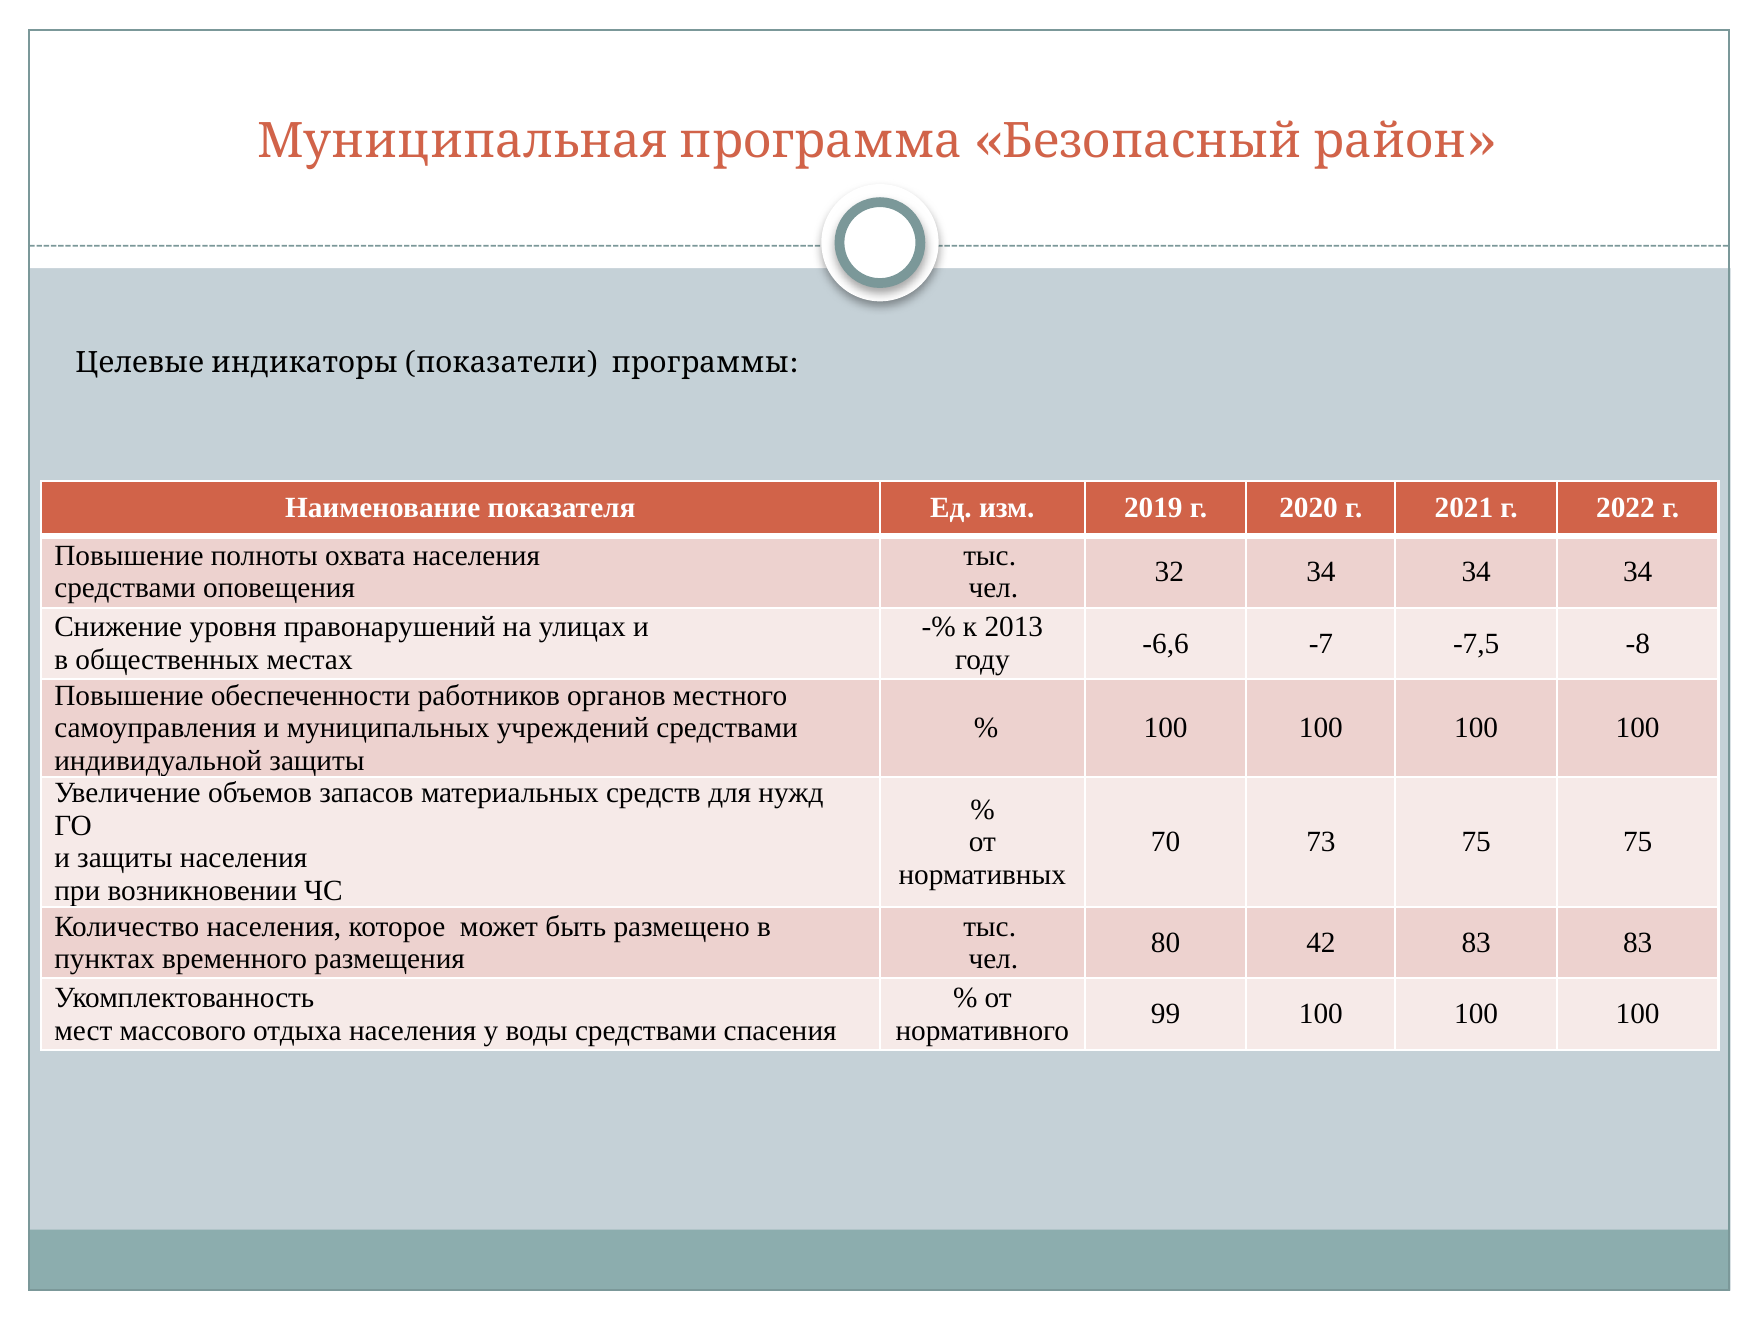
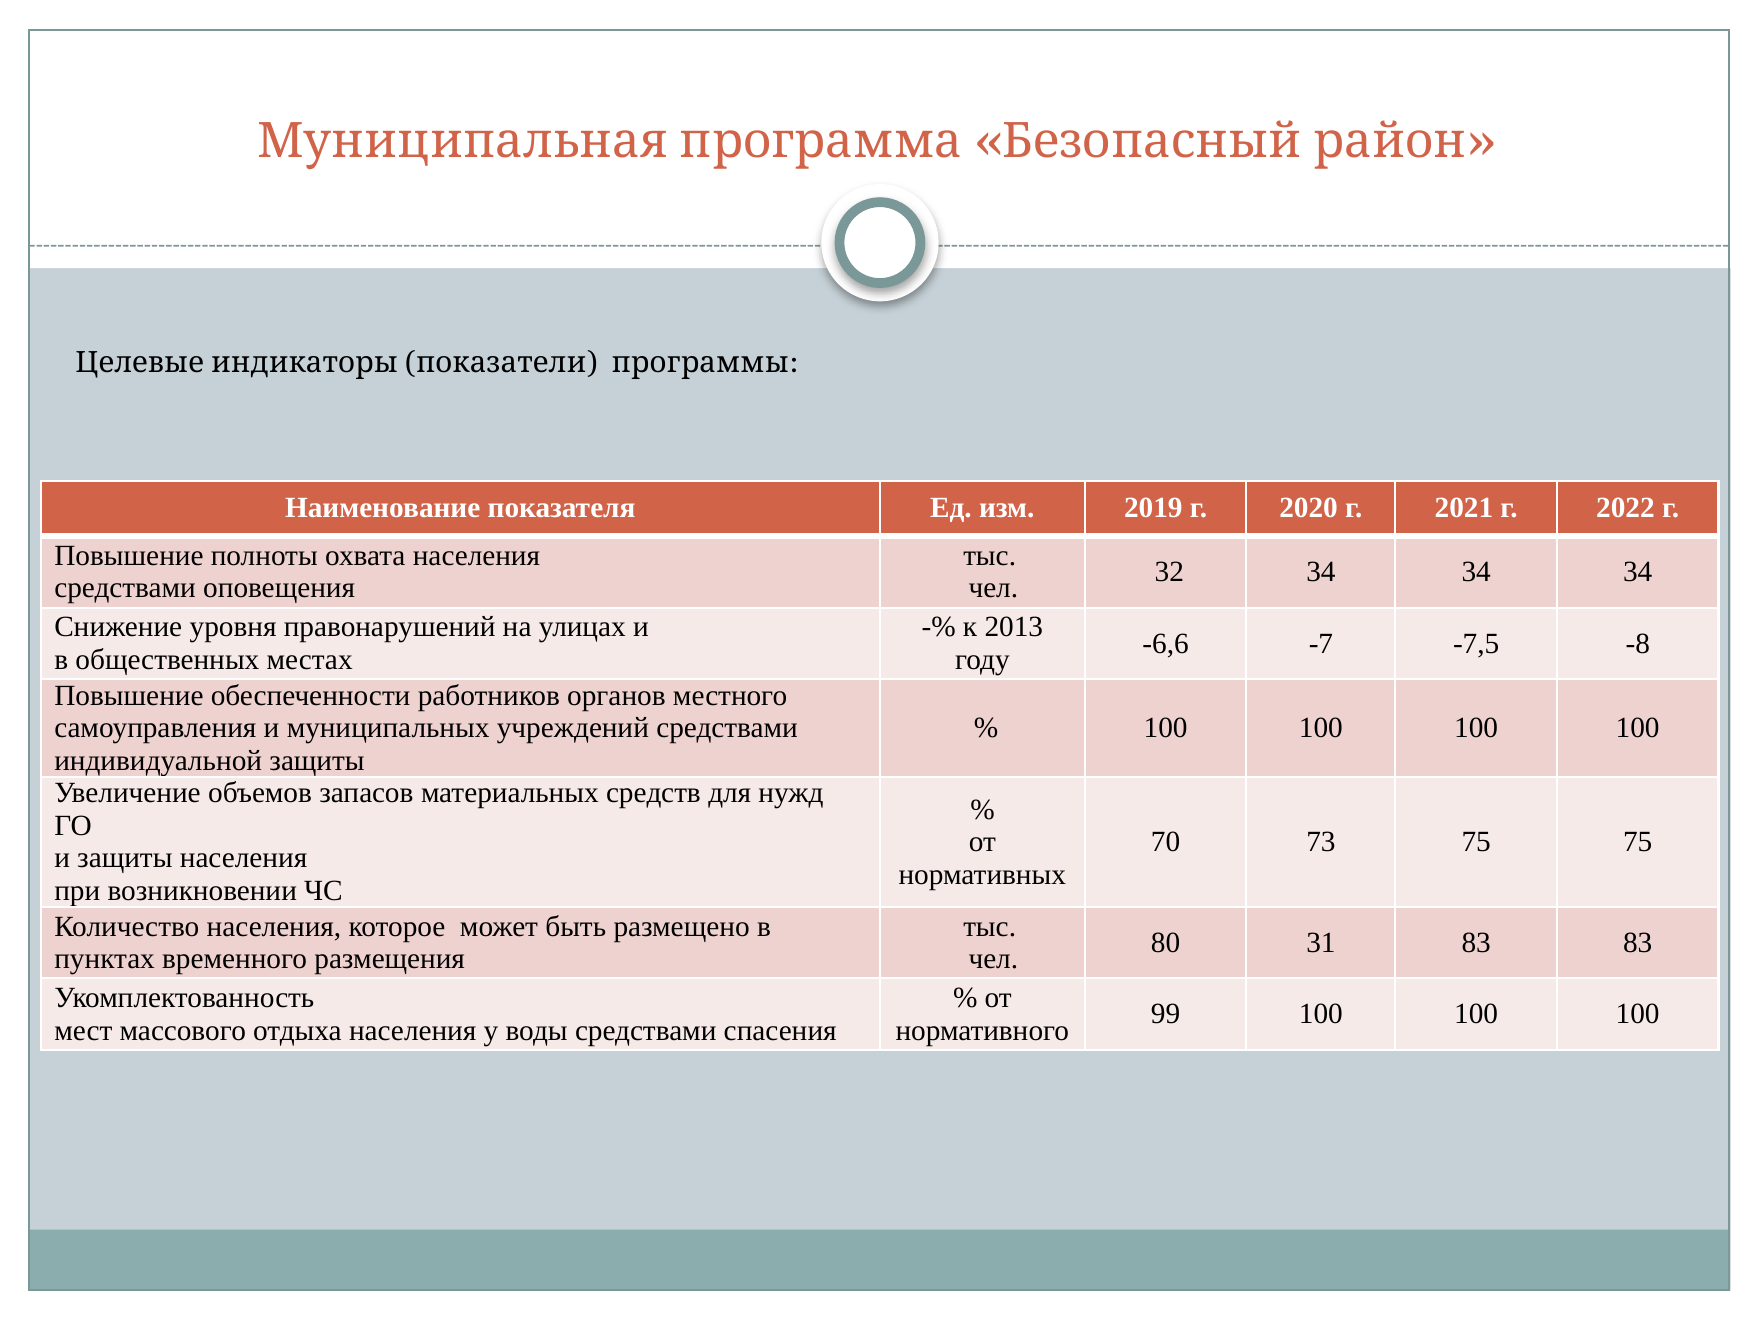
42: 42 -> 31
